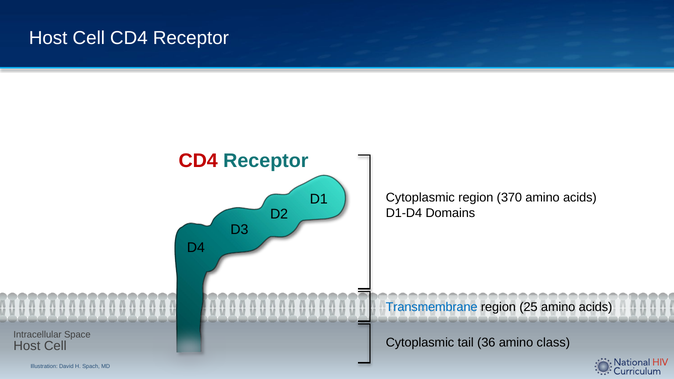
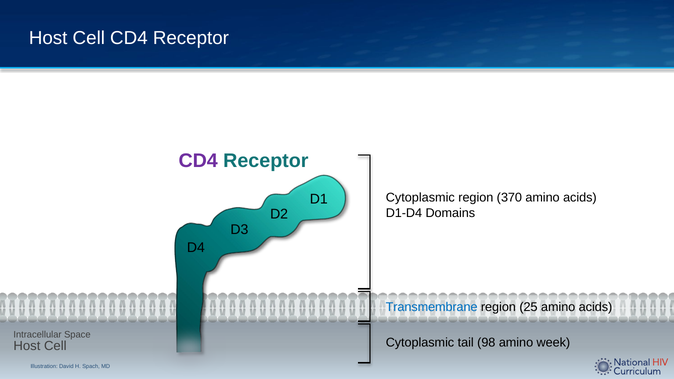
CD4 at (198, 161) colour: red -> purple
36: 36 -> 98
class: class -> week
